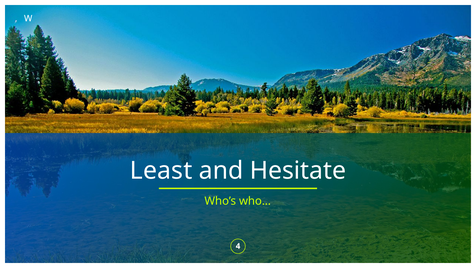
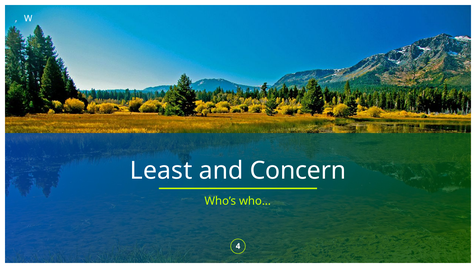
Hesitate: Hesitate -> Concern
